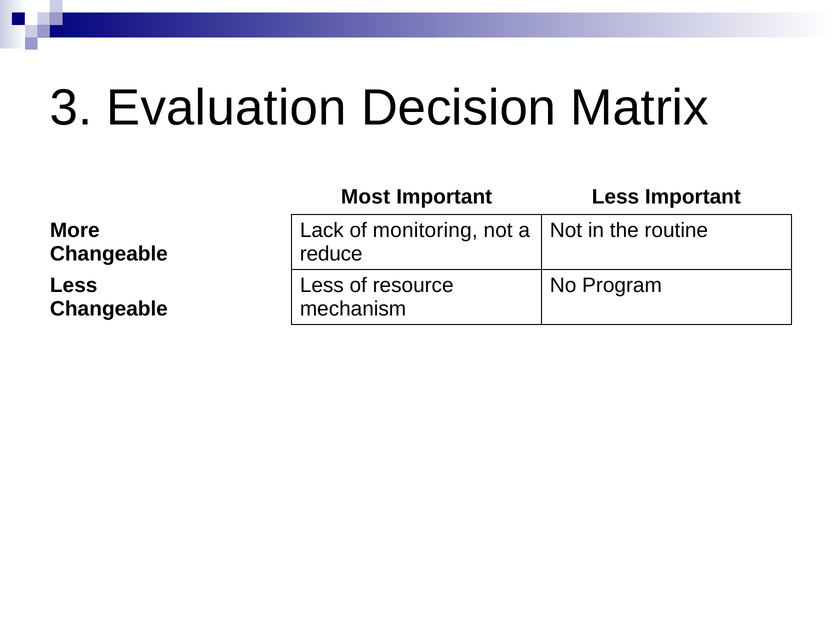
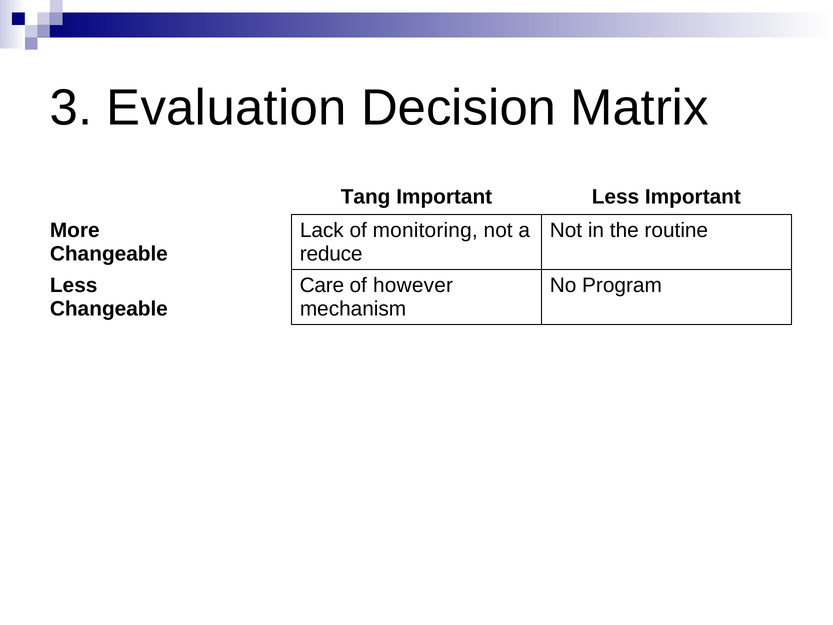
Most: Most -> Tang
Less at (322, 285): Less -> Care
resource: resource -> however
